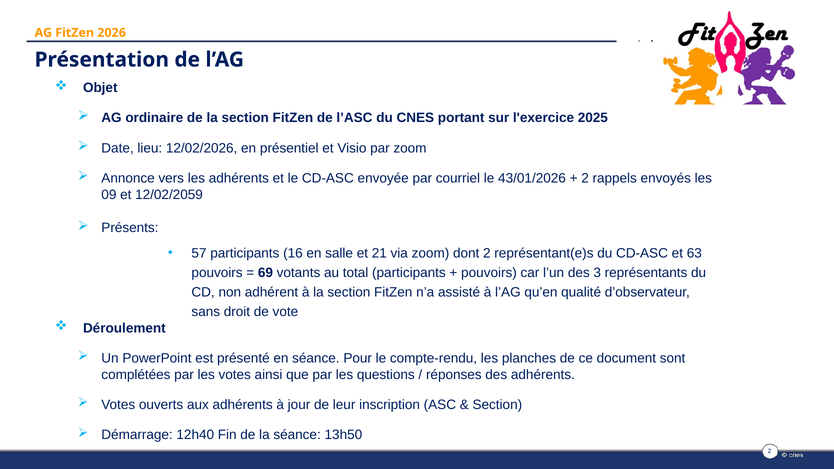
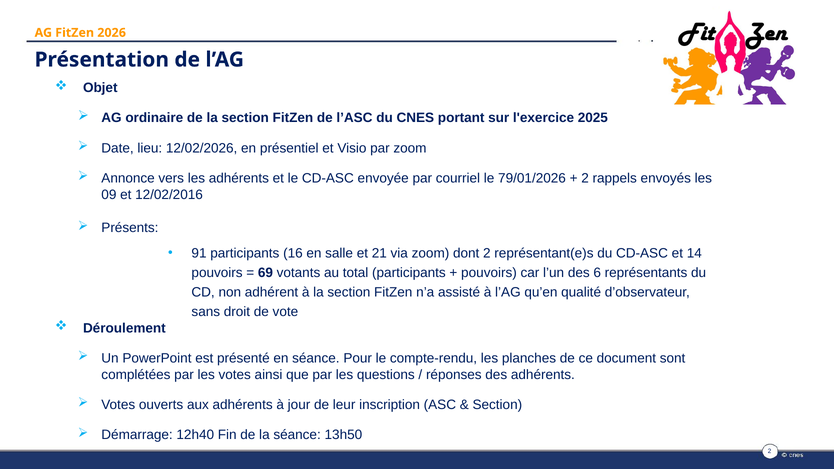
43/01/2026: 43/01/2026 -> 79/01/2026
12/02/2059: 12/02/2059 -> 12/02/2016
57: 57 -> 91
63: 63 -> 14
3: 3 -> 6
